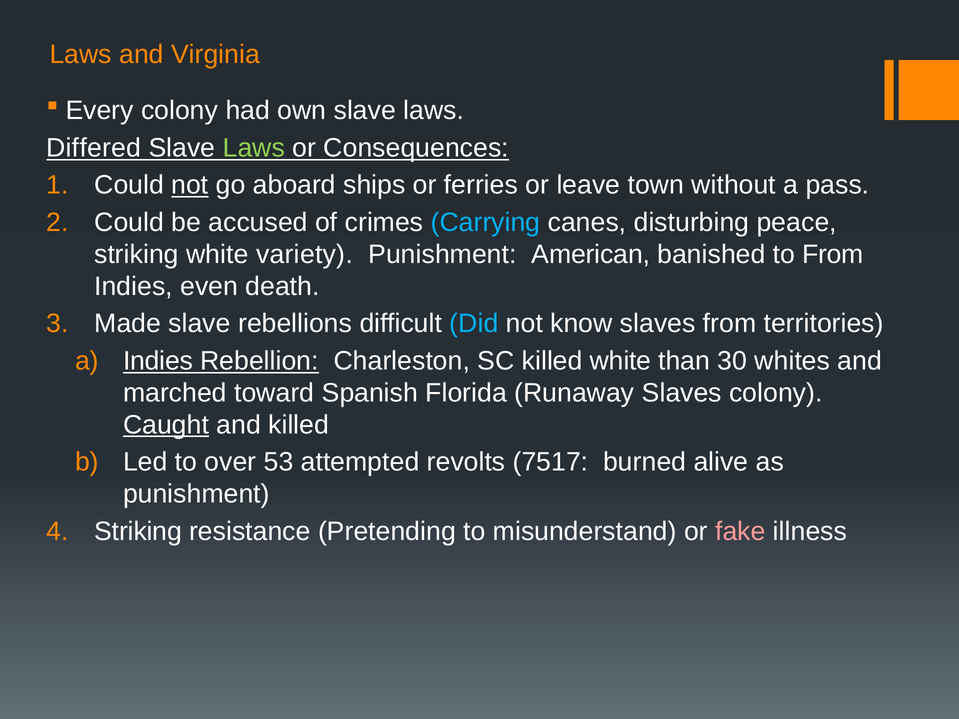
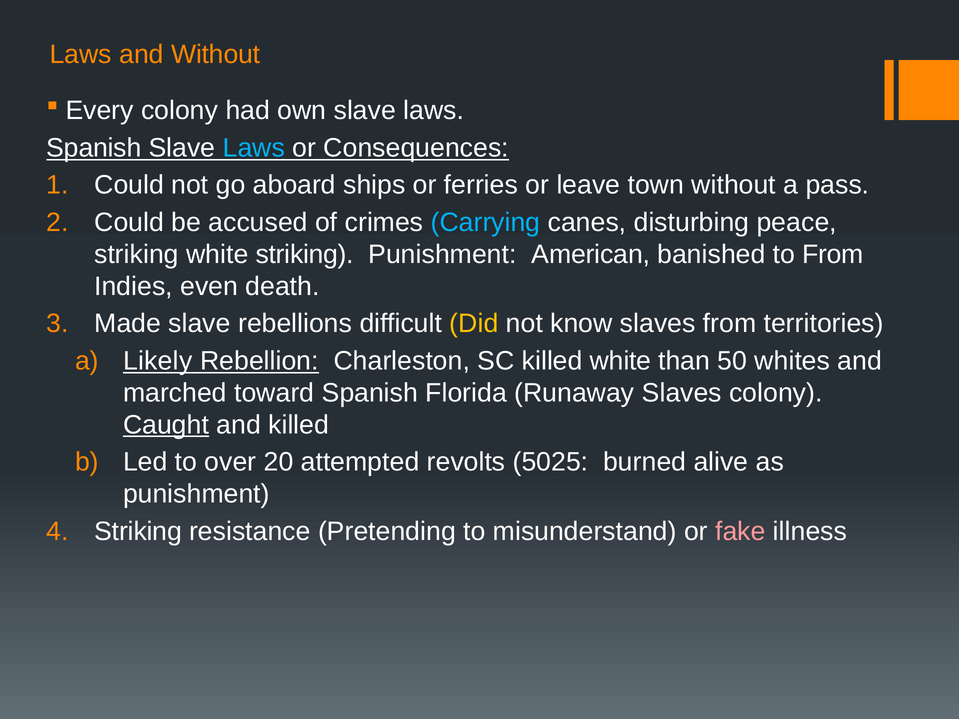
and Virginia: Virginia -> Without
Differed at (94, 148): Differed -> Spanish
Laws at (254, 148) colour: light green -> light blue
not at (190, 185) underline: present -> none
white variety: variety -> striking
Did colour: light blue -> yellow
a Indies: Indies -> Likely
30: 30 -> 50
53: 53 -> 20
7517: 7517 -> 5025
